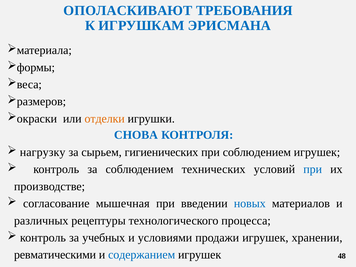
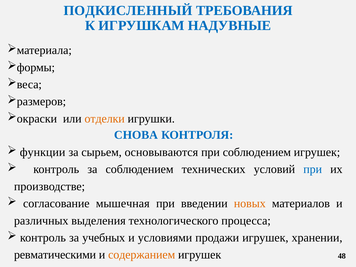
ОПОЛАСКИВАЮТ: ОПОЛАСКИВАЮТ -> ПОДКИСЛЕННЫЙ
ЭРИСМАНА: ЭРИСМАНА -> НАДУВНЫЕ
нагрузку: нагрузку -> функции
гигиенических: гигиенических -> основываются
новых colour: blue -> orange
рецептуры: рецептуры -> выделения
содержанием colour: blue -> orange
